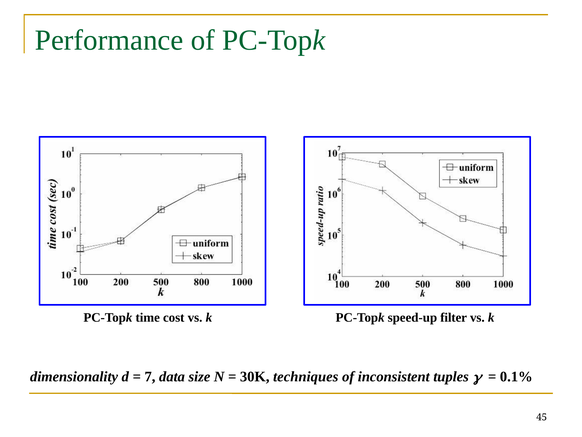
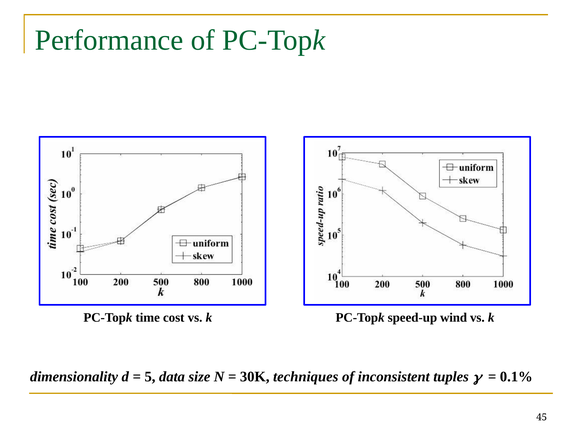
filter: filter -> wind
7: 7 -> 5
